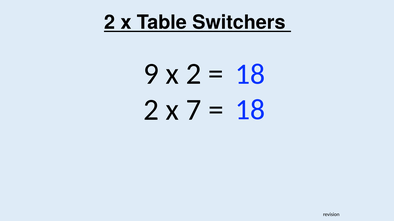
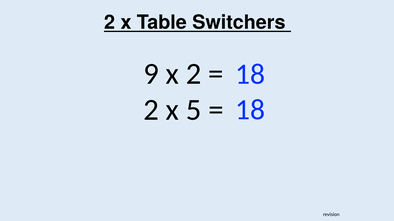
7: 7 -> 5
